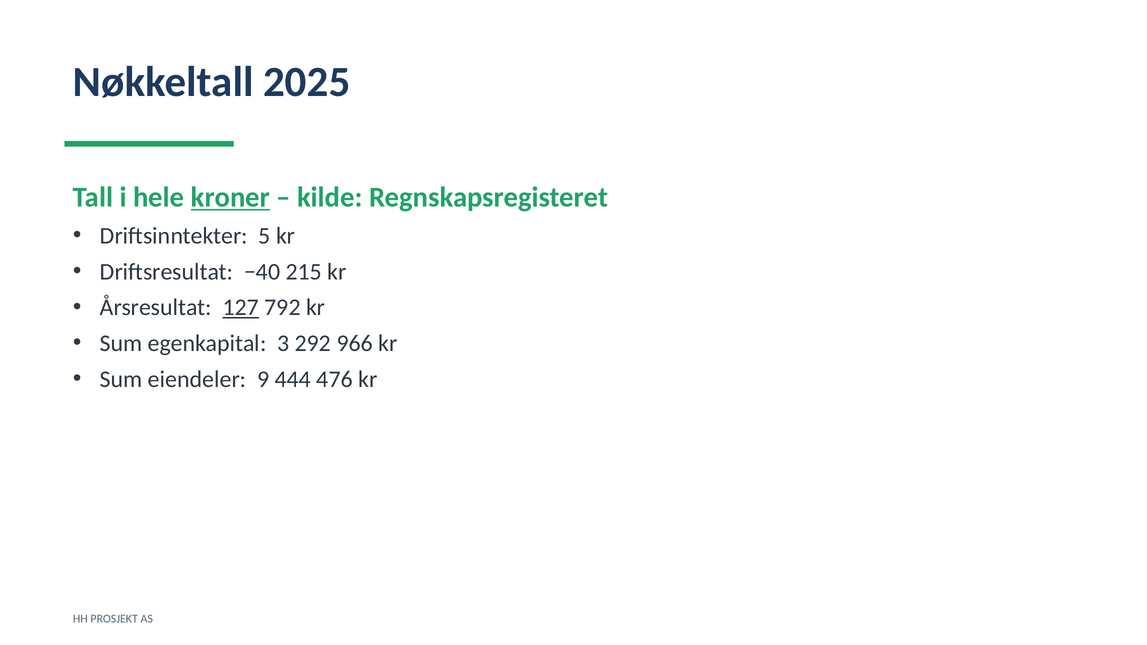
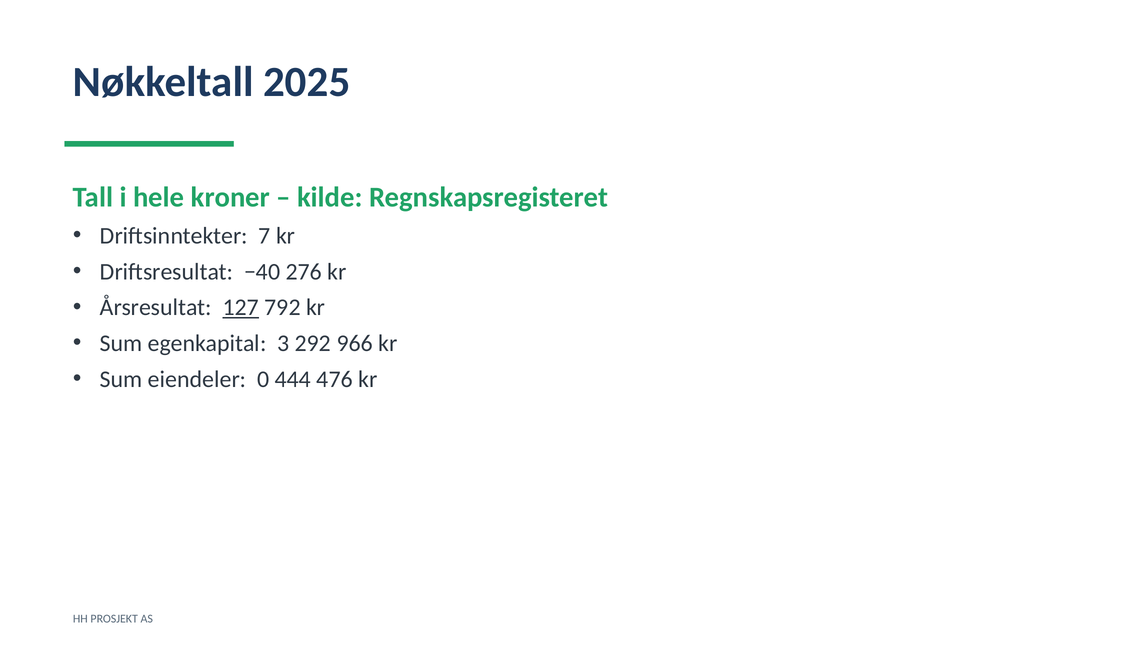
kroner underline: present -> none
5: 5 -> 7
215: 215 -> 276
9: 9 -> 0
